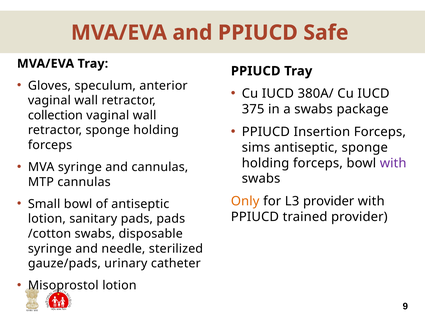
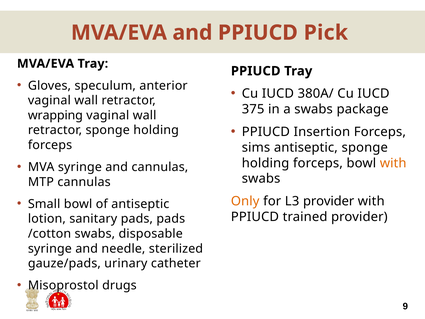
Safe: Safe -> Pick
collection: collection -> wrapping
with at (393, 163) colour: purple -> orange
Misoprostol lotion: lotion -> drugs
